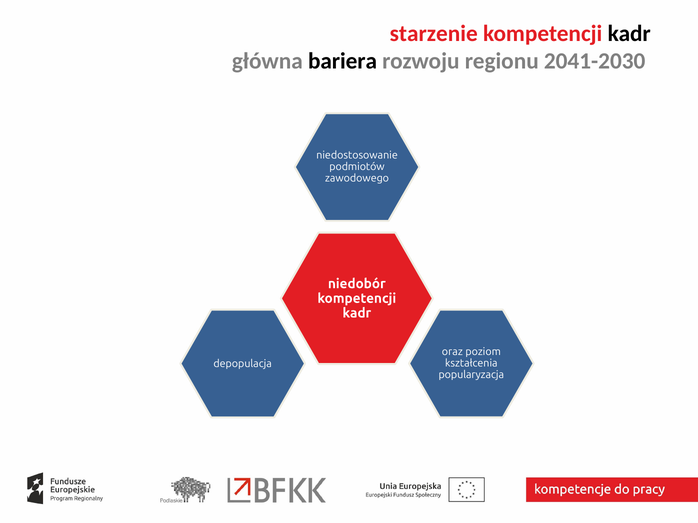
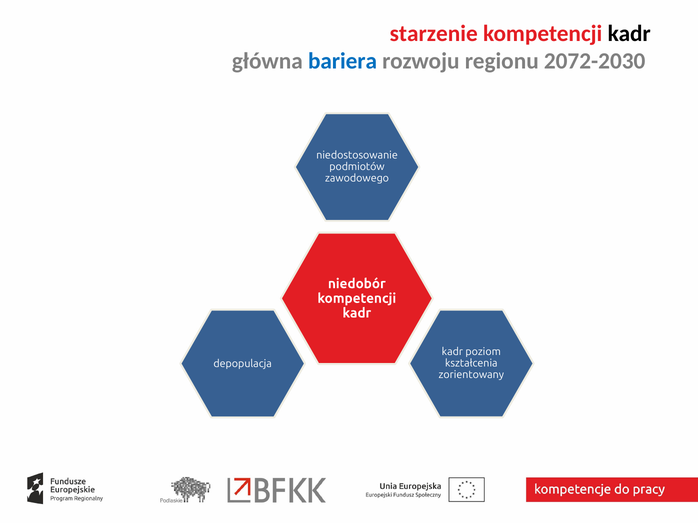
bariera colour: black -> blue
2041-2030: 2041-2030 -> 2072-2030
oraz at (452, 352): oraz -> kadr
popularyzacja: popularyzacja -> zorientowany
